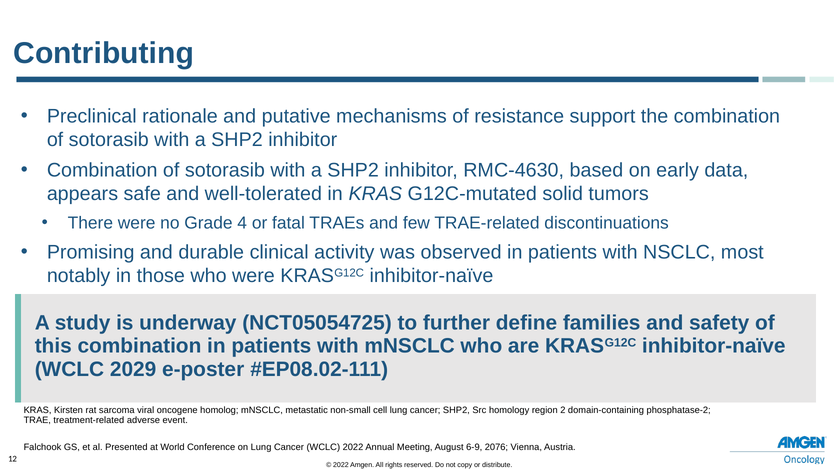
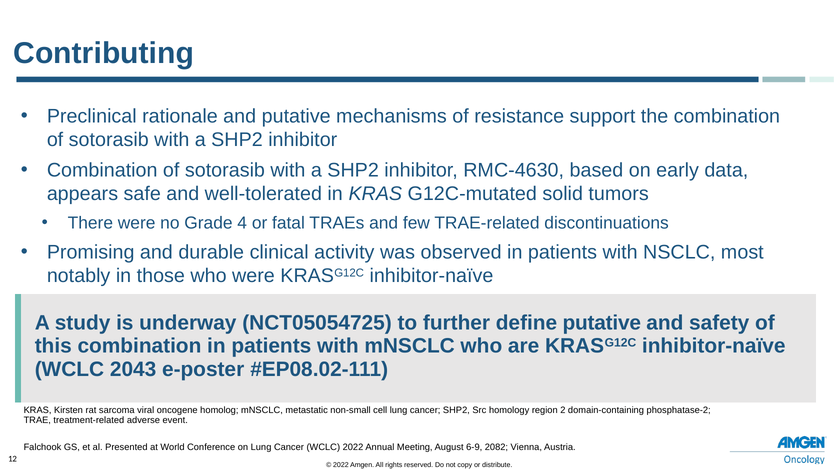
define families: families -> putative
2029: 2029 -> 2043
2076: 2076 -> 2082
